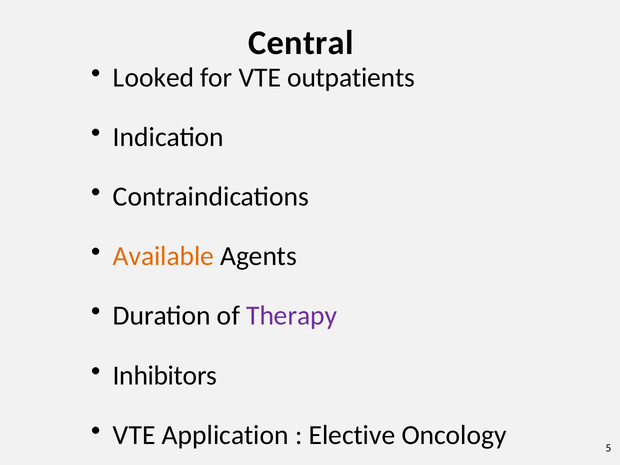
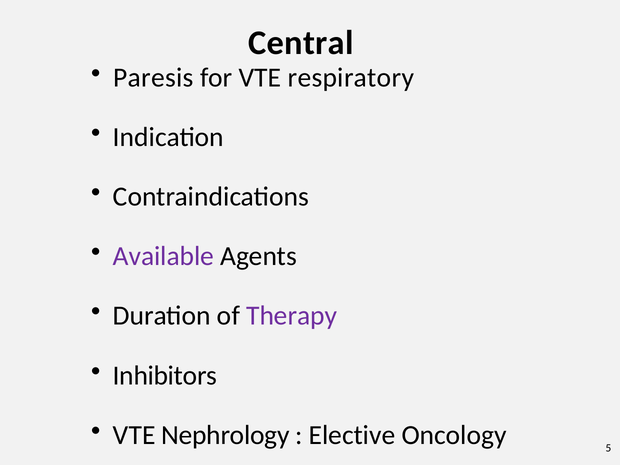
Looked: Looked -> Paresis
outpatients: outpatients -> respiratory
Available colour: orange -> purple
Application: Application -> Nephrology
